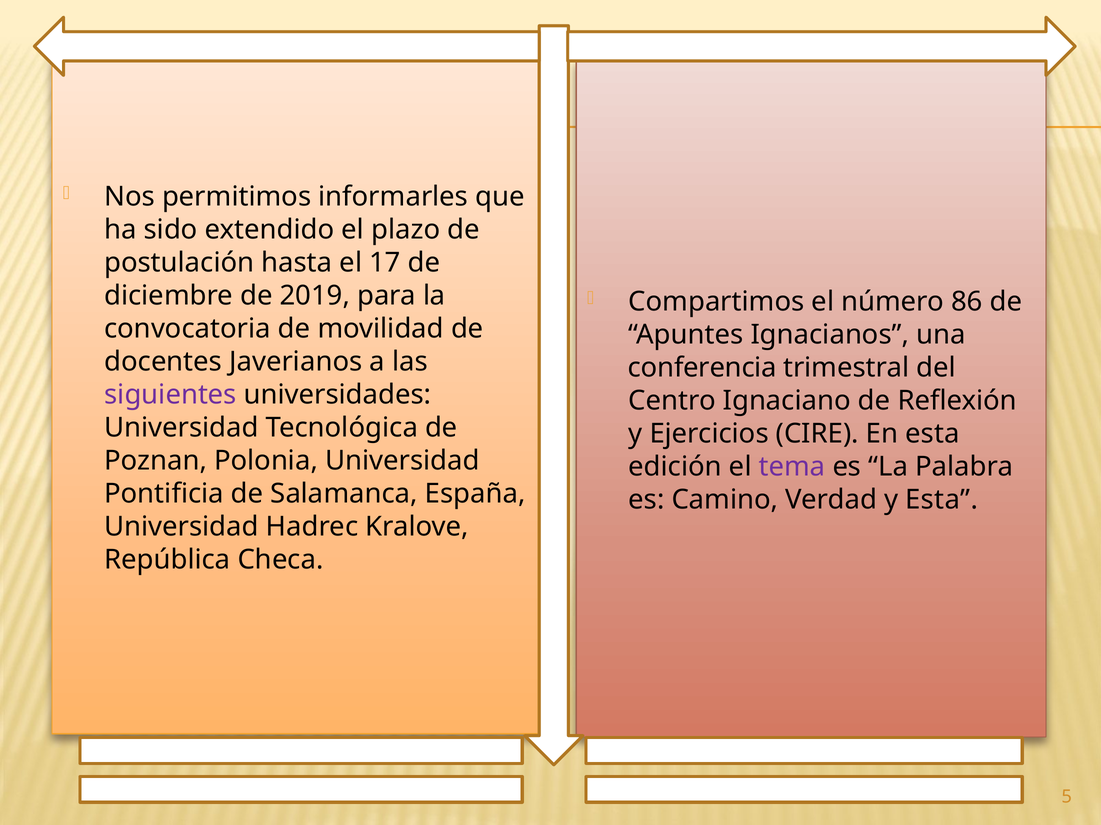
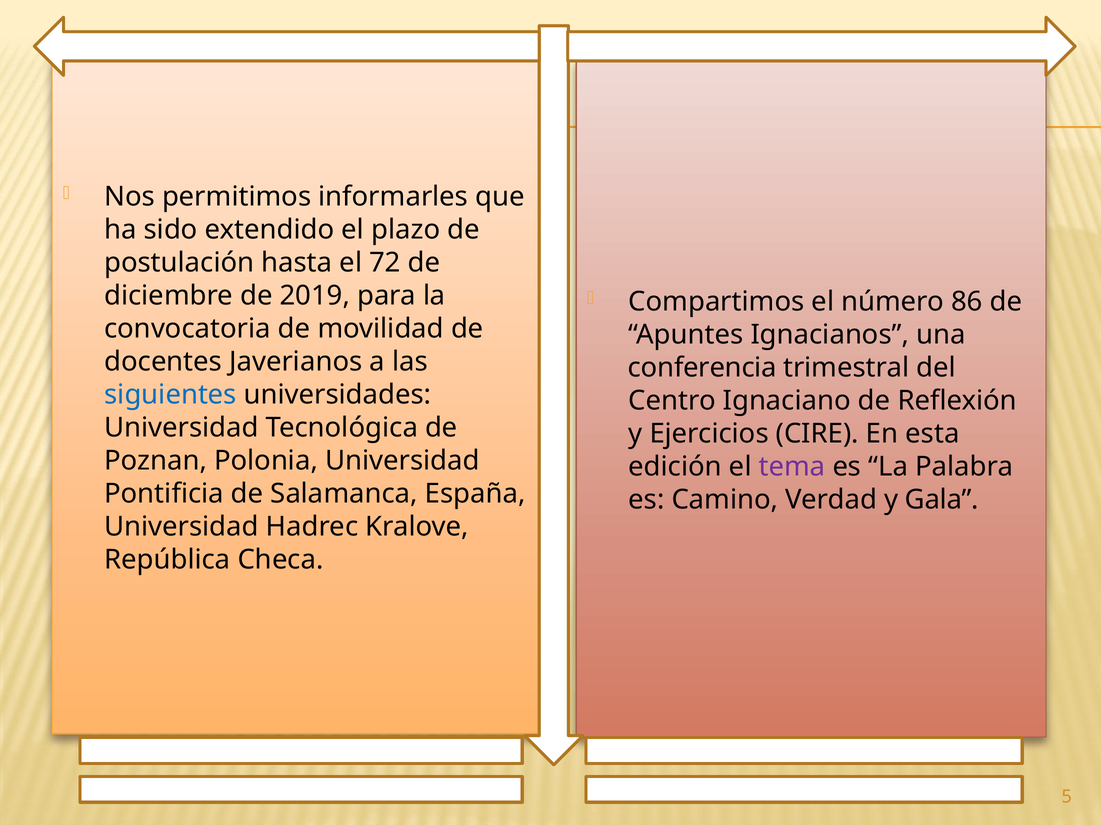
17: 17 -> 72
siguientes colour: purple -> blue
y Esta: Esta -> Gala
